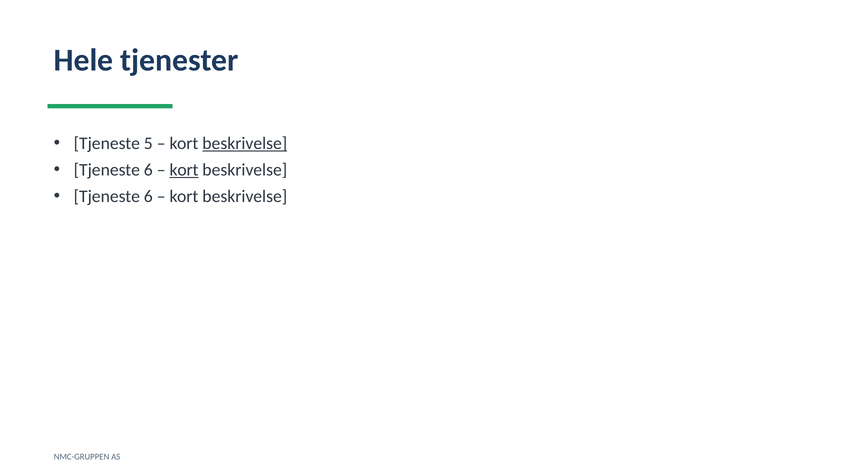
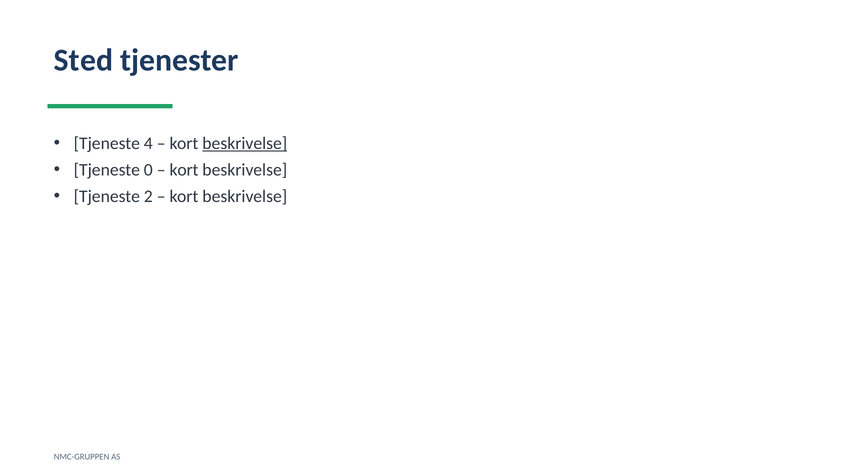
Hele: Hele -> Sted
5: 5 -> 4
6 at (148, 170): 6 -> 0
kort at (184, 170) underline: present -> none
6 at (148, 196): 6 -> 2
